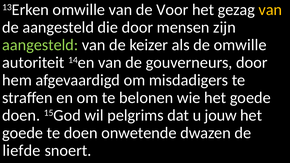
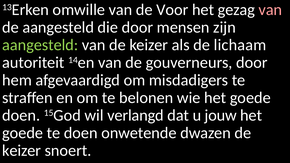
van at (270, 10) colour: yellow -> pink
de omwille: omwille -> lichaam
pelgrims: pelgrims -> verlangd
liefde at (21, 151): liefde -> keizer
